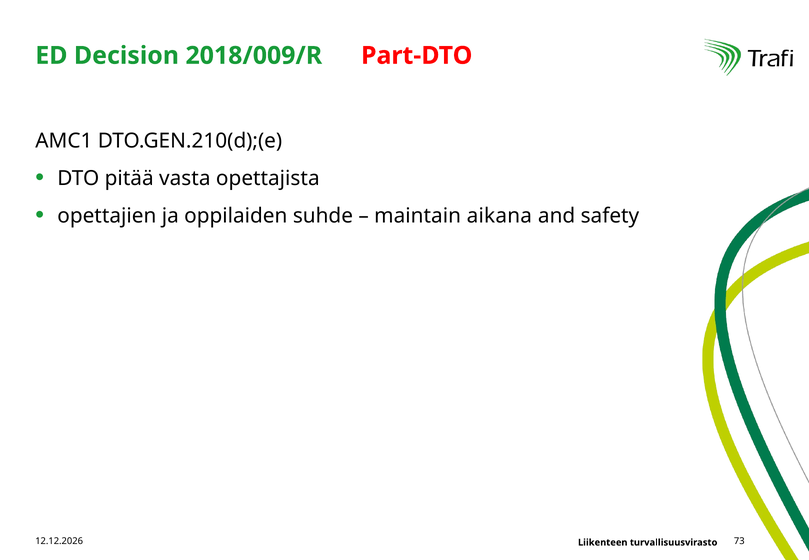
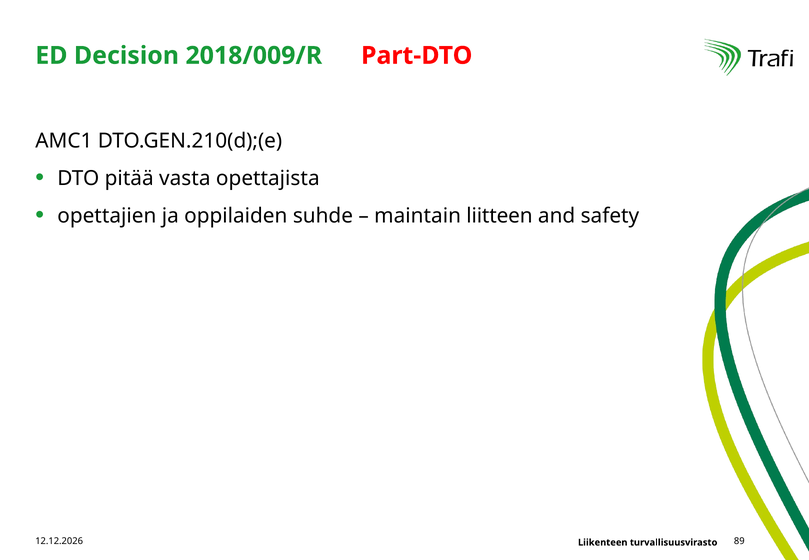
aikana: aikana -> liitteen
73: 73 -> 89
